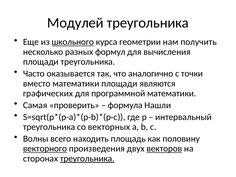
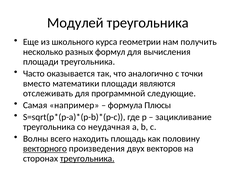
школьного underline: present -> none
графических: графических -> отслеживать
программной математики: математики -> следующие
проверить: проверить -> например
Нашли: Нашли -> Плюсы
интервальный: интервальный -> зацикливание
векторных: векторных -> неудачная
векторов underline: present -> none
